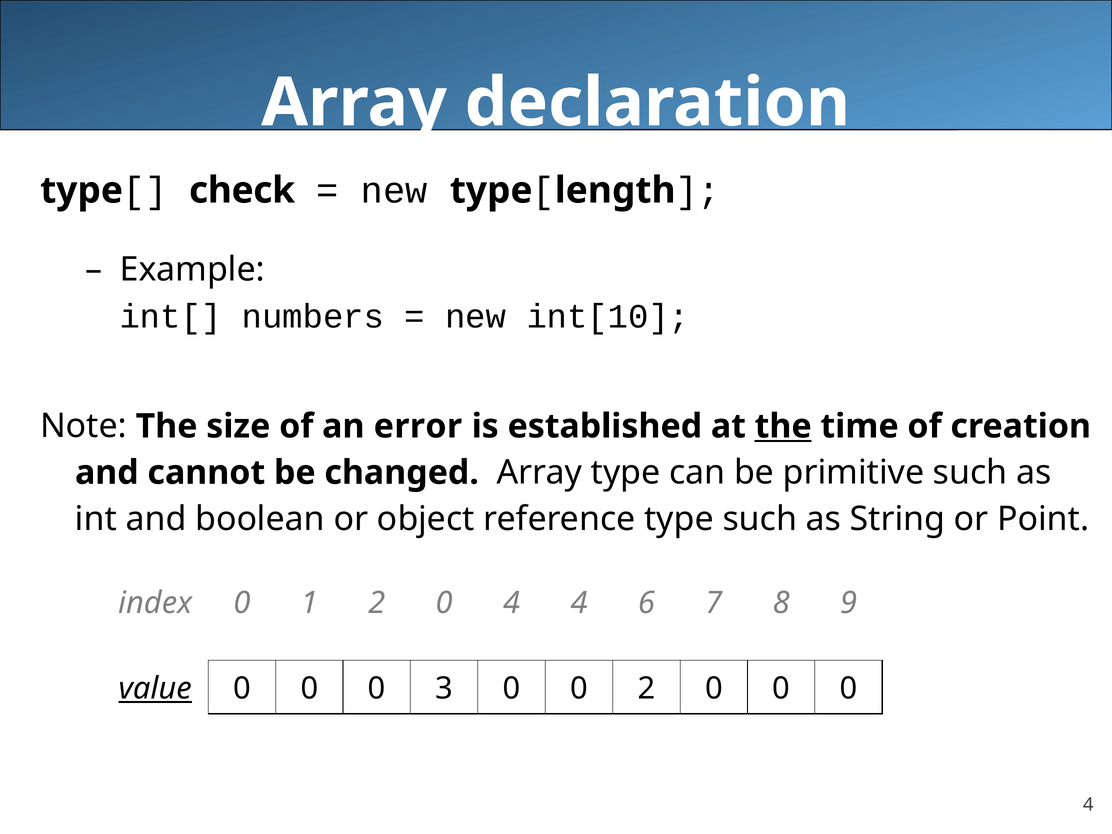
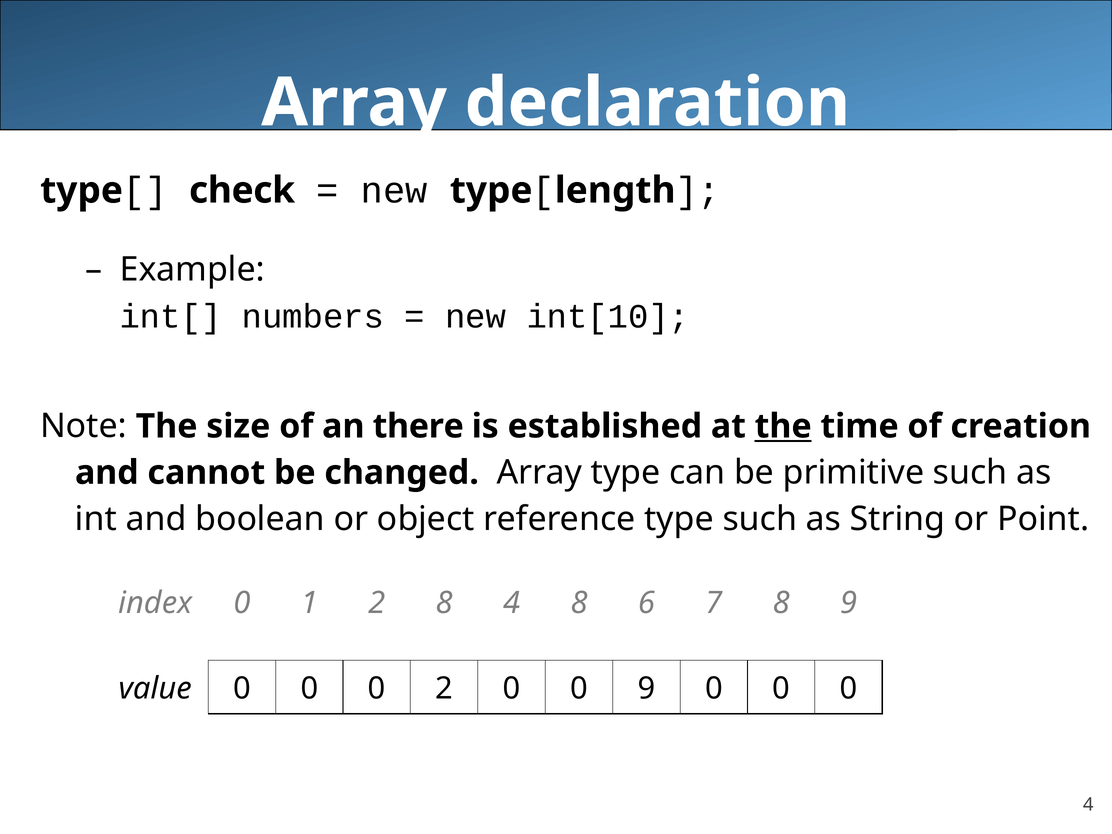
error: error -> there
1 2 0: 0 -> 8
4 4: 4 -> 8
value underline: present -> none
0 3: 3 -> 2
0 2: 2 -> 9
